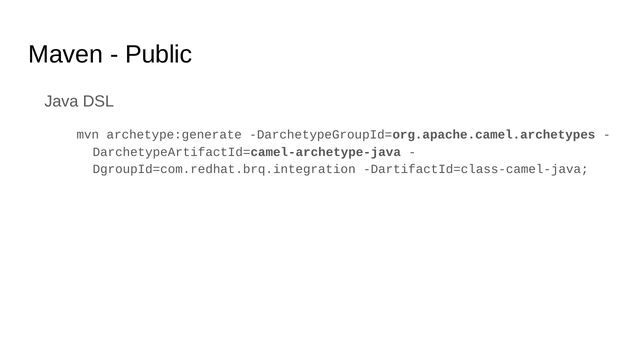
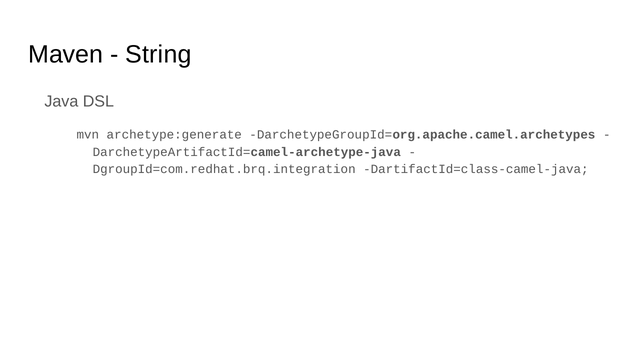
Public: Public -> String
